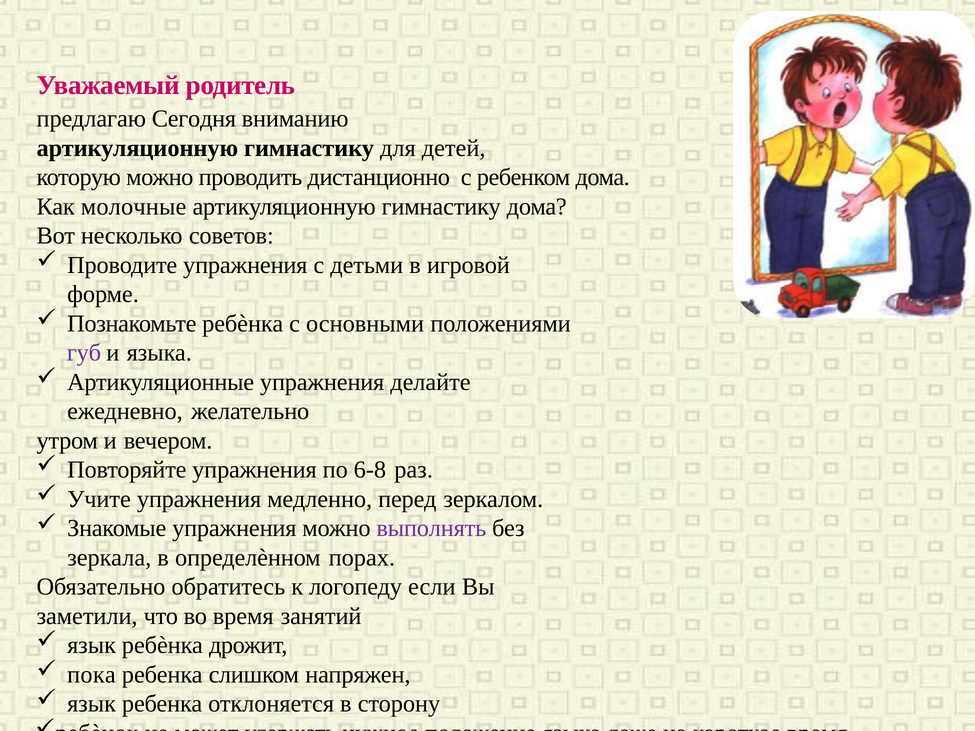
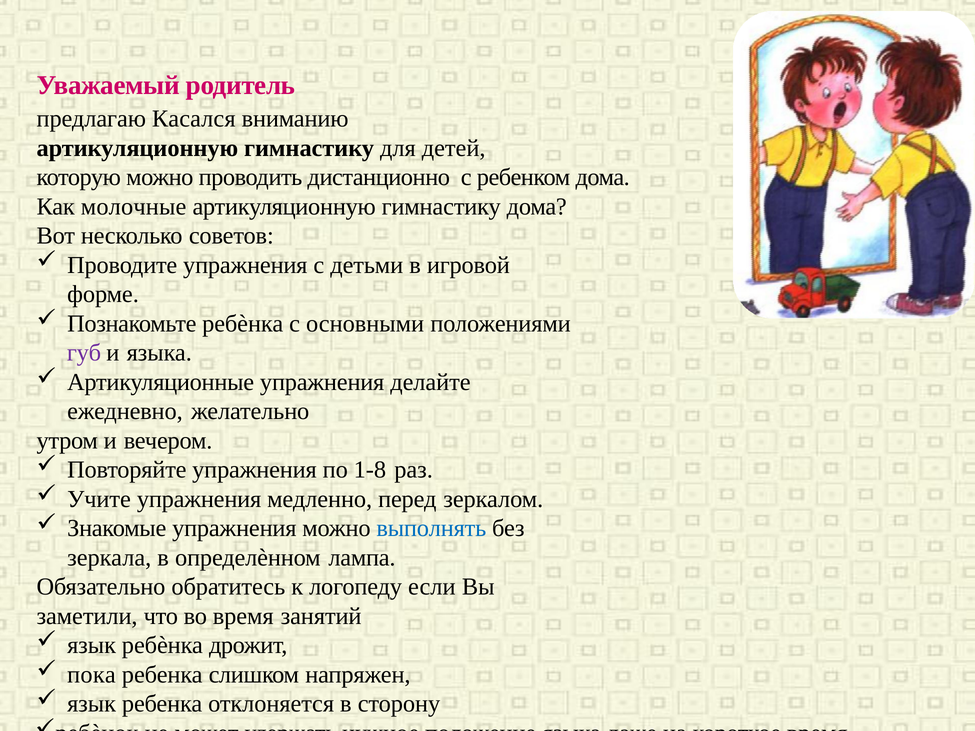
Сегодня: Сегодня -> Касался
6-8: 6-8 -> 1-8
выполнять colour: purple -> blue
порах: порах -> лампа
